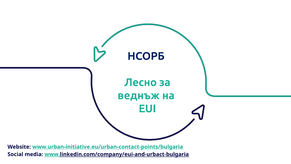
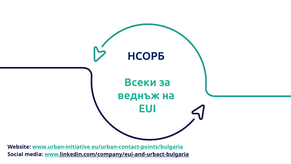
Лесно: Лесно -> Всеки
